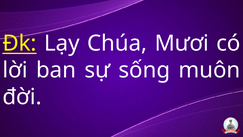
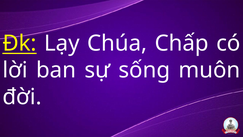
Mươi: Mươi -> Chấp
